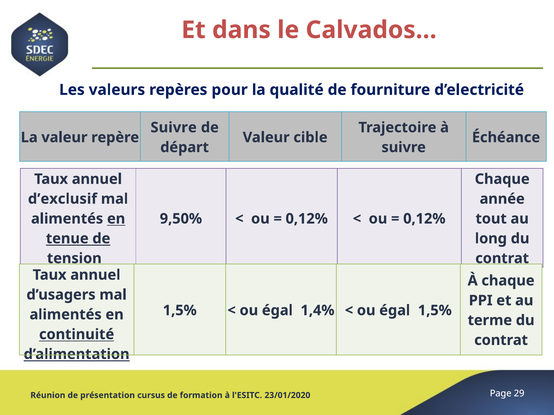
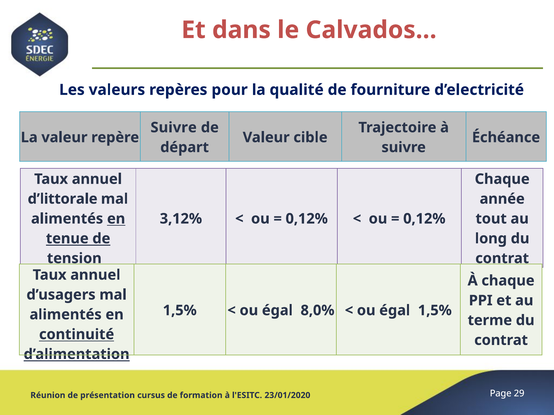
d’exclusif: d’exclusif -> d’littorale
9,50%: 9,50% -> 3,12%
1,4%: 1,4% -> 8,0%
